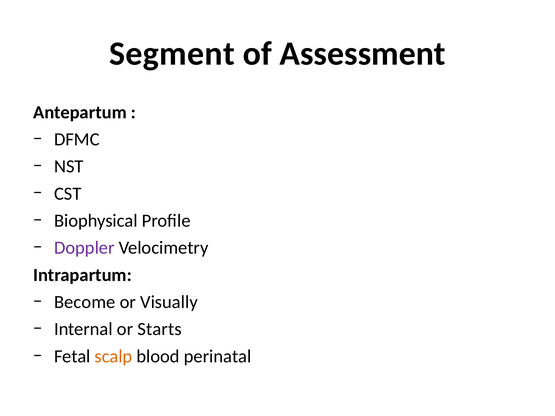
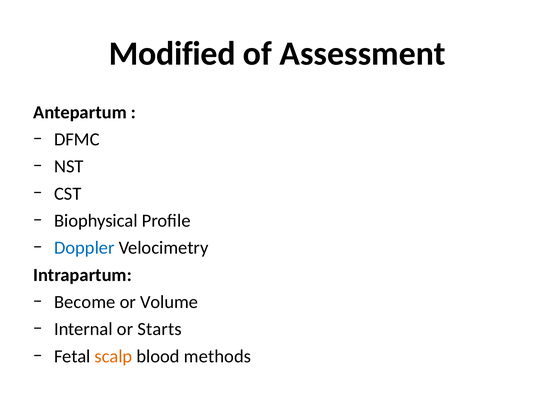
Segment: Segment -> Modified
Doppler colour: purple -> blue
Visually: Visually -> Volume
perinatal: perinatal -> methods
